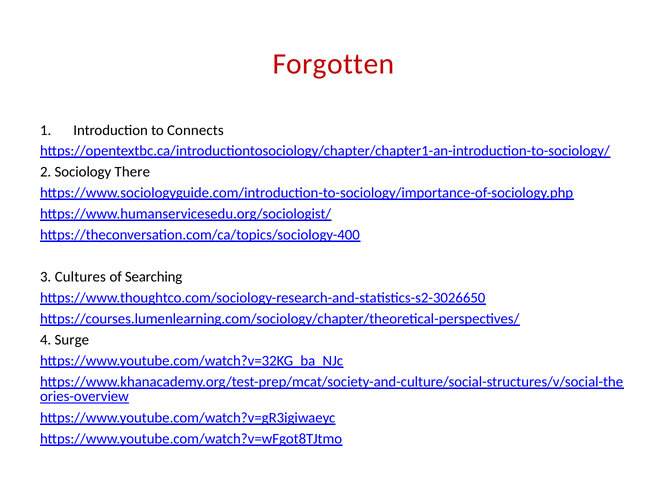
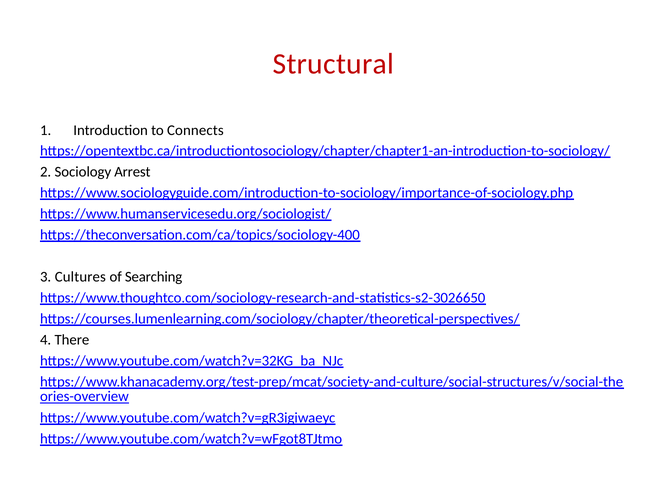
Forgotten: Forgotten -> Structural
There: There -> Arrest
Surge: Surge -> There
